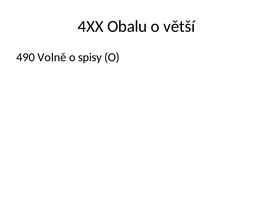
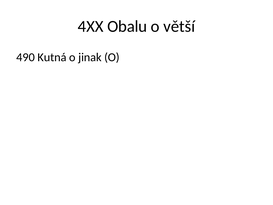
Volně: Volně -> Kutná
spisy: spisy -> jinak
